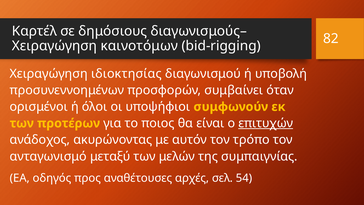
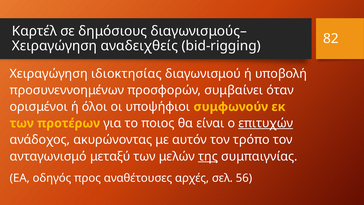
καινοτόμων: καινοτόμων -> αναδειχθείς
της underline: none -> present
54: 54 -> 56
